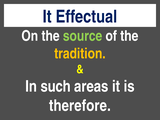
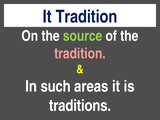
It Effectual: Effectual -> Tradition
tradition at (80, 54) colour: yellow -> pink
therefore: therefore -> traditions
